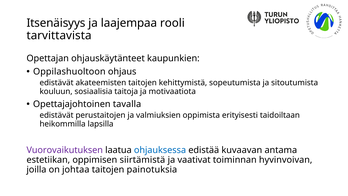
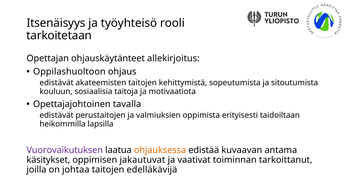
laajempaa: laajempaa -> työyhteisö
tarvittavista: tarvittavista -> tarkoitetaan
kaupunkien: kaupunkien -> allekirjoitus
ohjauksessa colour: blue -> orange
estetiikan: estetiikan -> käsitykset
siirtämistä: siirtämistä -> jakautuvat
hyvinvoivan: hyvinvoivan -> tarkoittanut
painotuksia: painotuksia -> edelläkävijä
